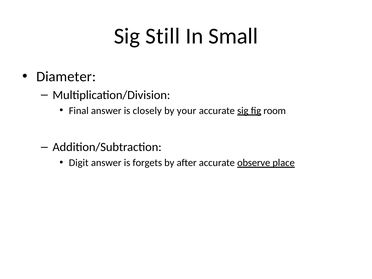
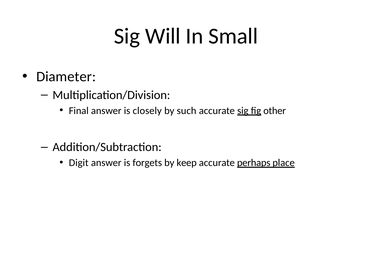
Still: Still -> Will
your: your -> such
room: room -> other
after: after -> keep
observe: observe -> perhaps
